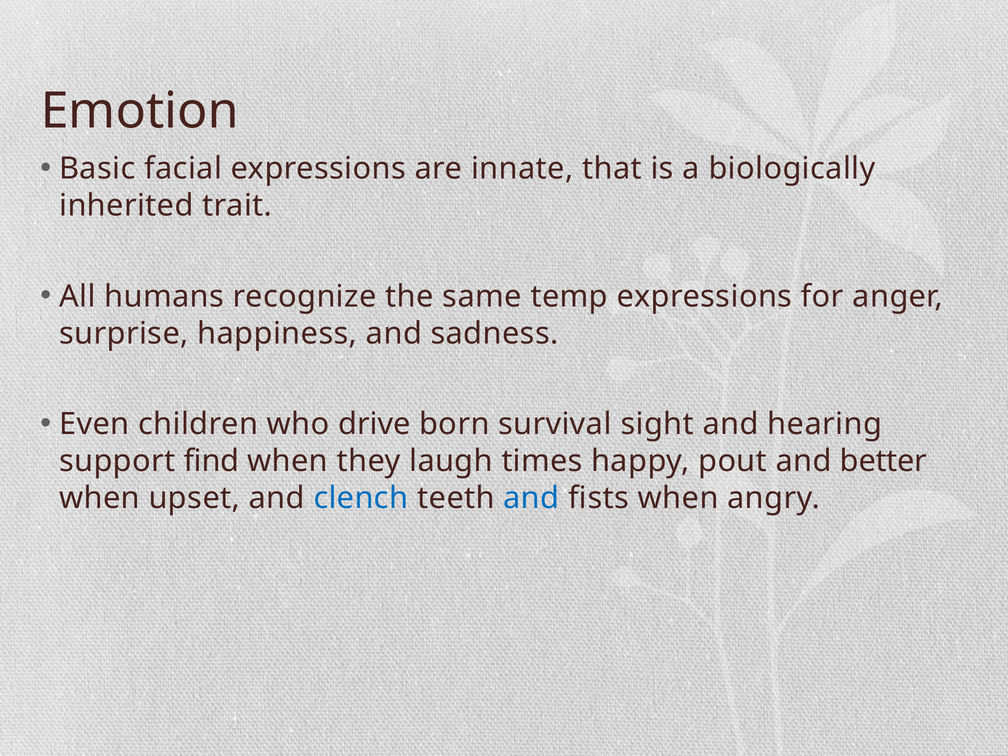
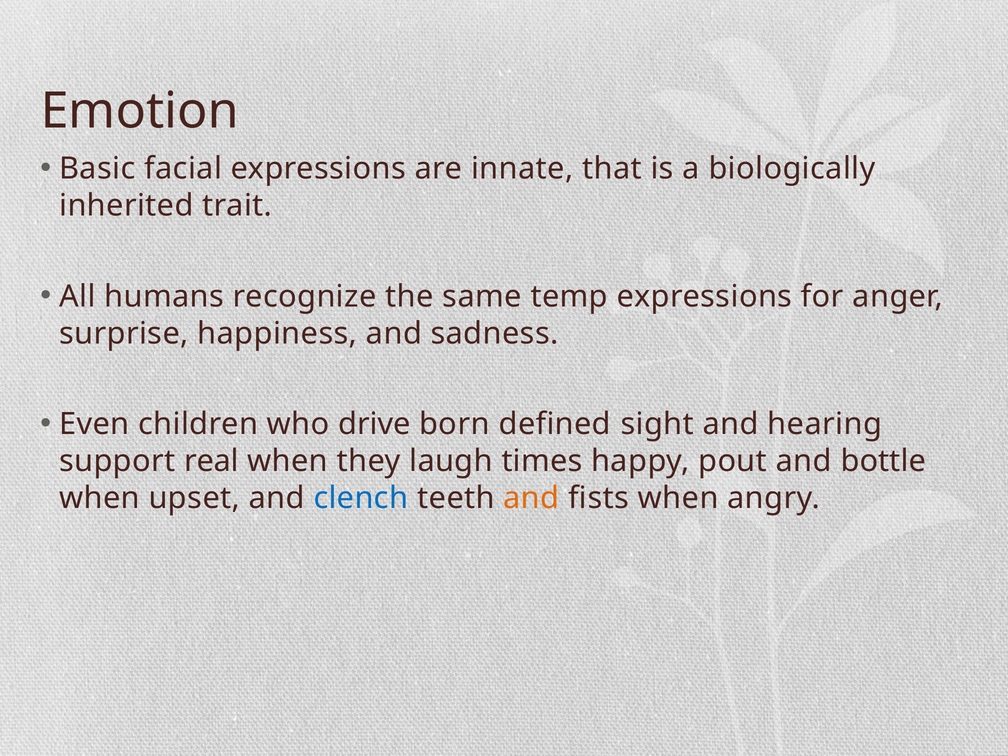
survival: survival -> defined
find: find -> real
better: better -> bottle
and at (531, 498) colour: blue -> orange
